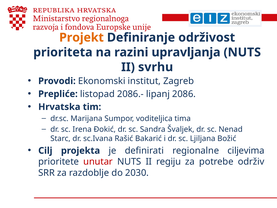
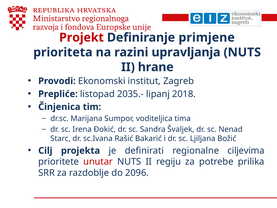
Projekt colour: orange -> red
održivost: održivost -> primjene
svrhu: svrhu -> hrane
2086.-: 2086.- -> 2035.-
2086: 2086 -> 2018
Hrvatska: Hrvatska -> Činjenica
održiv: održiv -> prilika
2030: 2030 -> 2096
